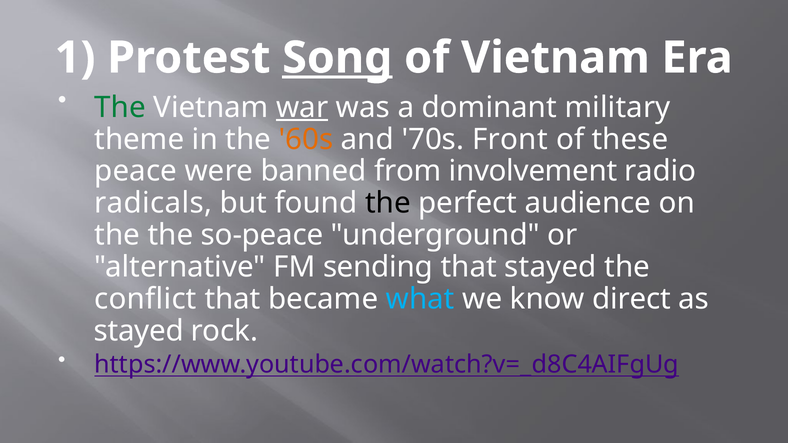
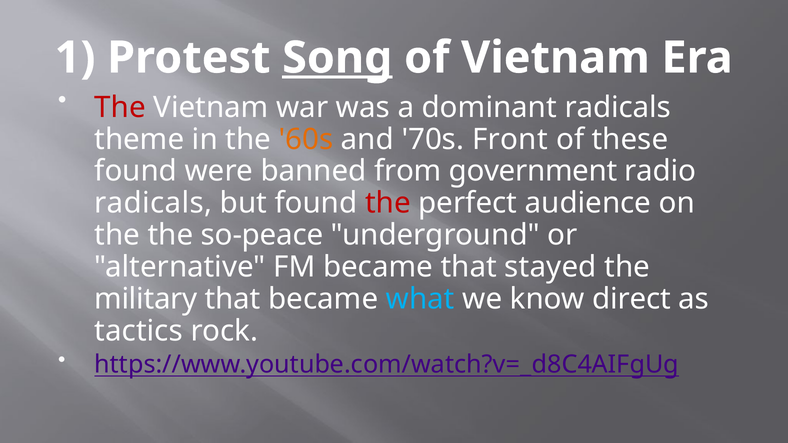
The at (120, 107) colour: green -> red
war underline: present -> none
dominant military: military -> radicals
peace at (136, 171): peace -> found
involvement: involvement -> government
the at (388, 203) colour: black -> red
FM sending: sending -> became
conflict: conflict -> military
stayed at (139, 331): stayed -> tactics
